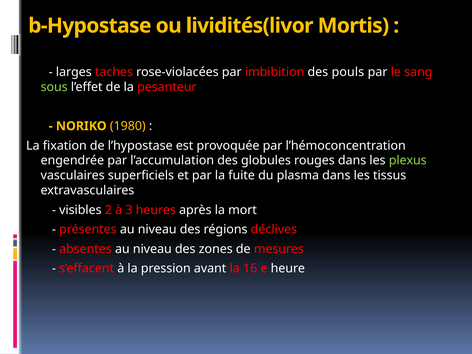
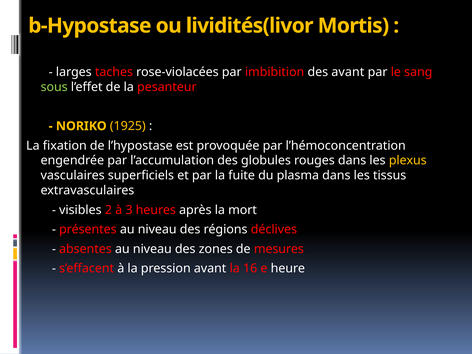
des pouls: pouls -> avant
1980: 1980 -> 1925
plexus colour: light green -> yellow
